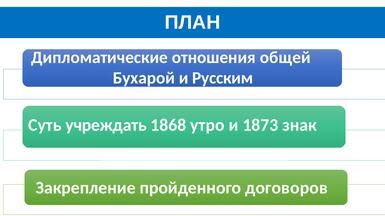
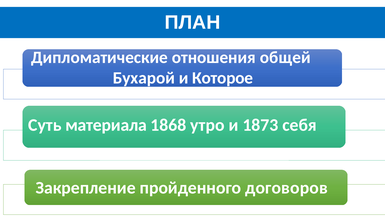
Русским: Русским -> Которое
учреждать: учреждать -> материала
знак: знак -> себя
